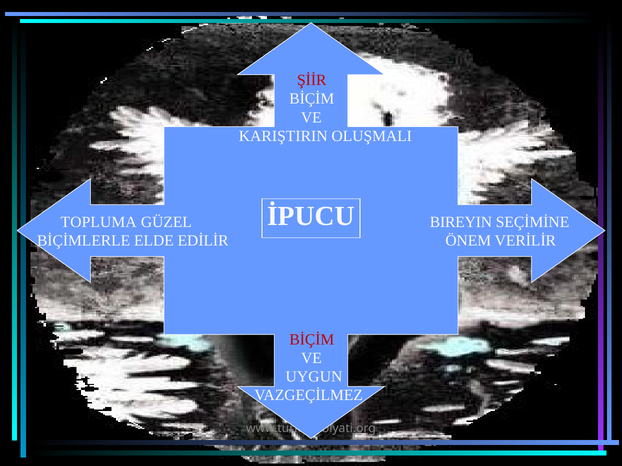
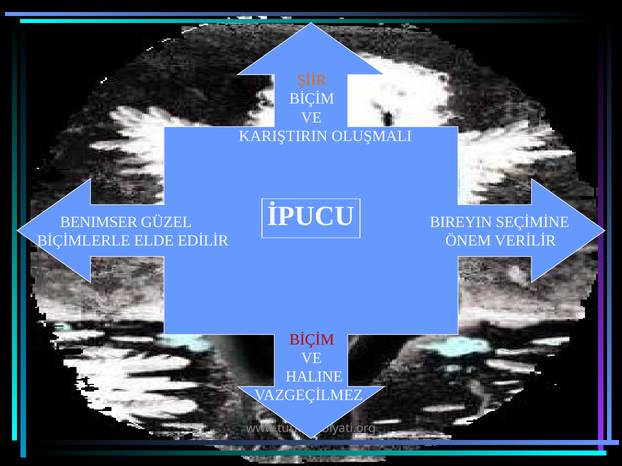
ŞİİR colour: red -> orange
TOPLUMA: TOPLUMA -> BENIMSER
UYGUN: UYGUN -> HALINE
